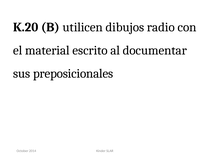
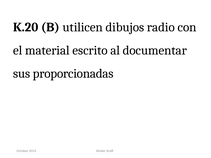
preposicionales: preposicionales -> proporcionadas
